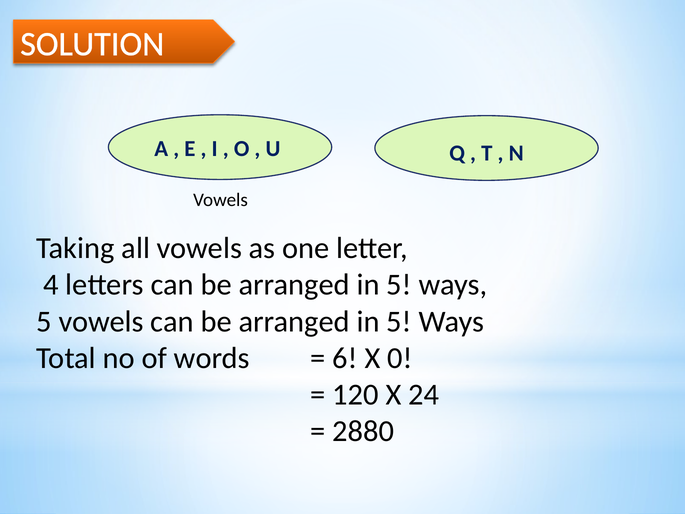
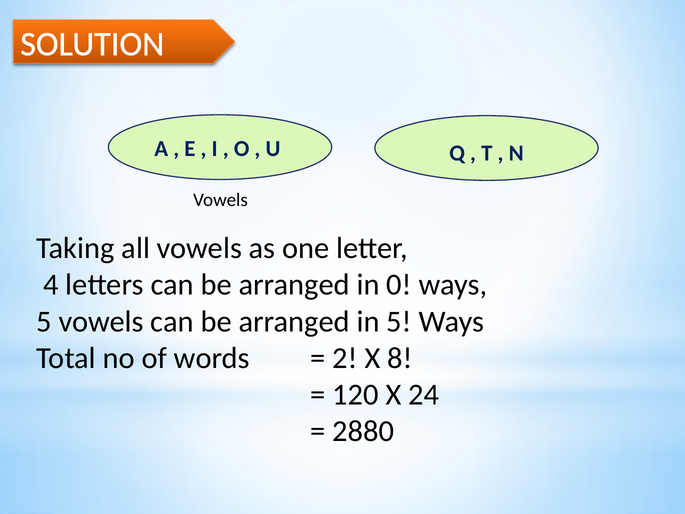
5 at (399, 285): 5 -> 0
6: 6 -> 2
0: 0 -> 8
